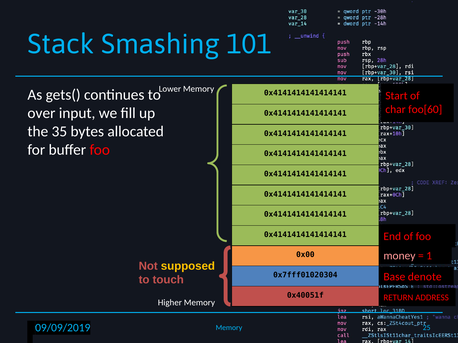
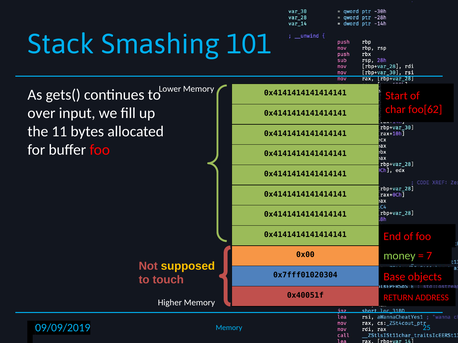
foo[60: foo[60 -> foo[62
35: 35 -> 11
money colour: pink -> light green
1: 1 -> 7
denote: denote -> objects
